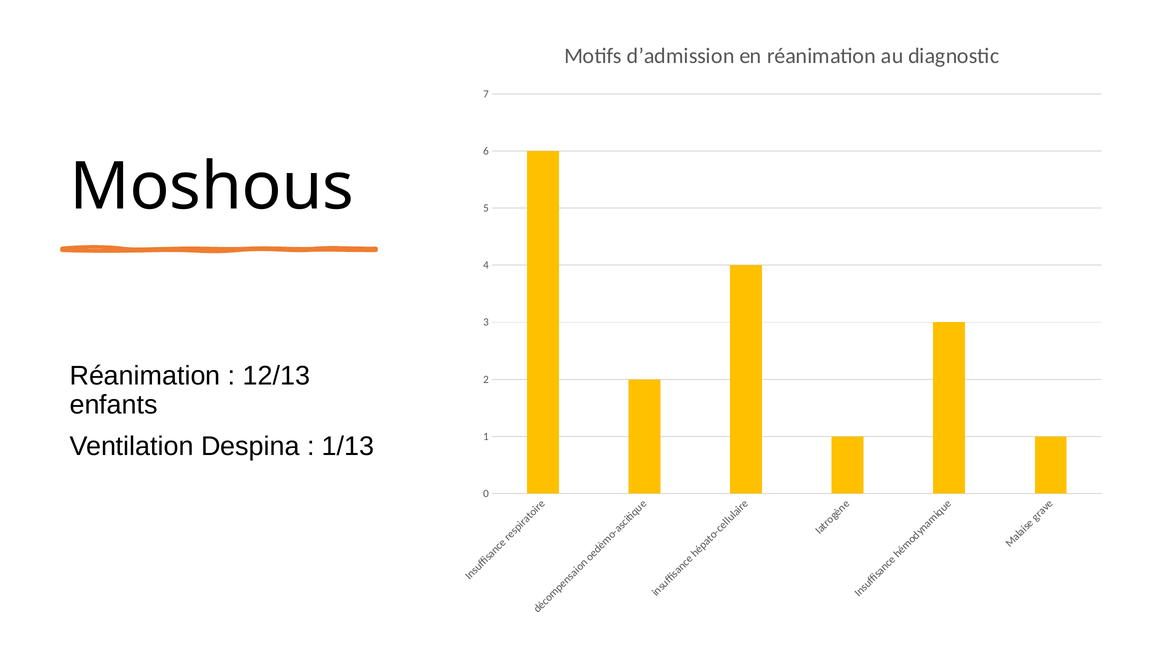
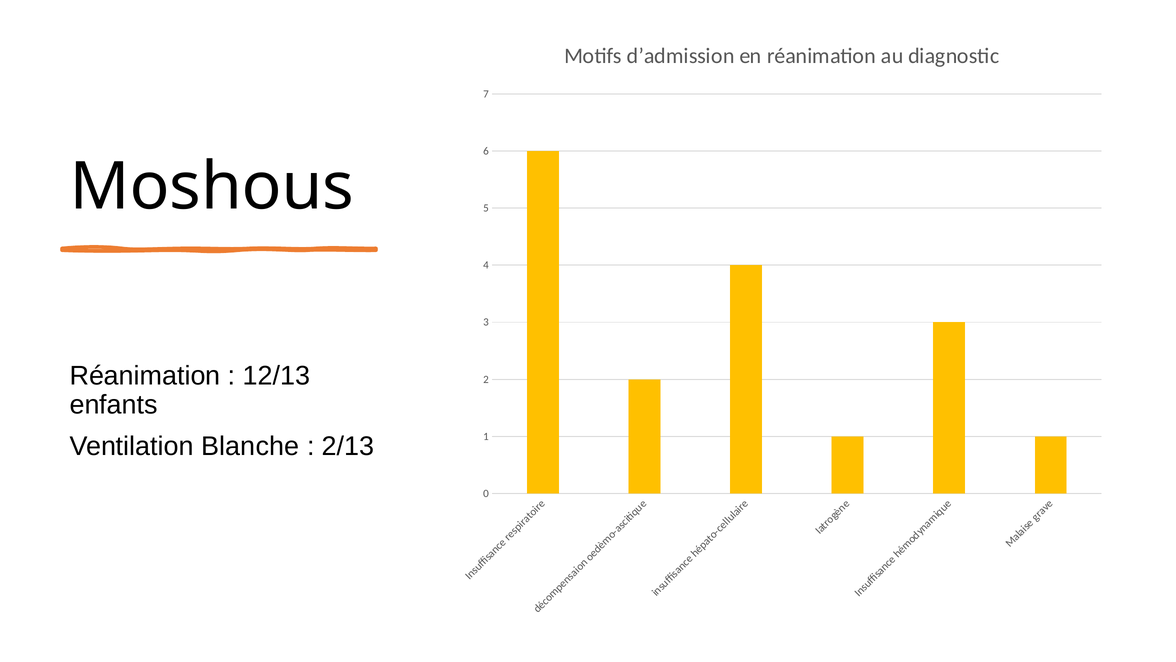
Despina: Despina -> Blanche
1/13: 1/13 -> 2/13
